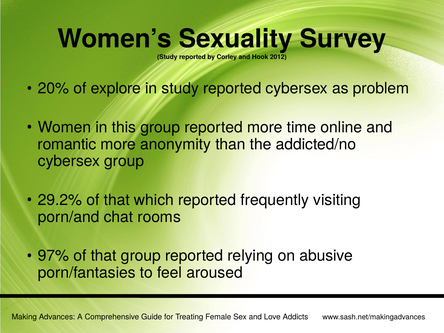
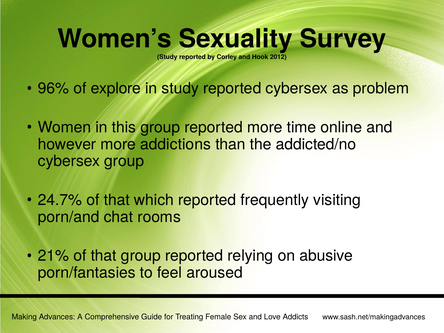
20%: 20% -> 96%
romantic: romantic -> however
anonymity: anonymity -> addictions
29.2%: 29.2% -> 24.7%
97%: 97% -> 21%
